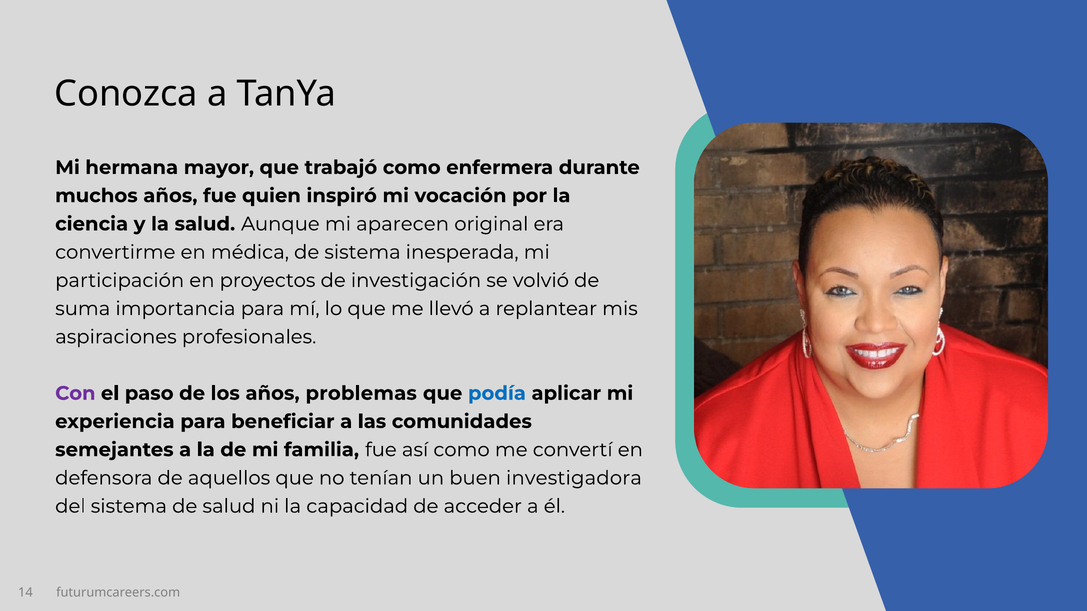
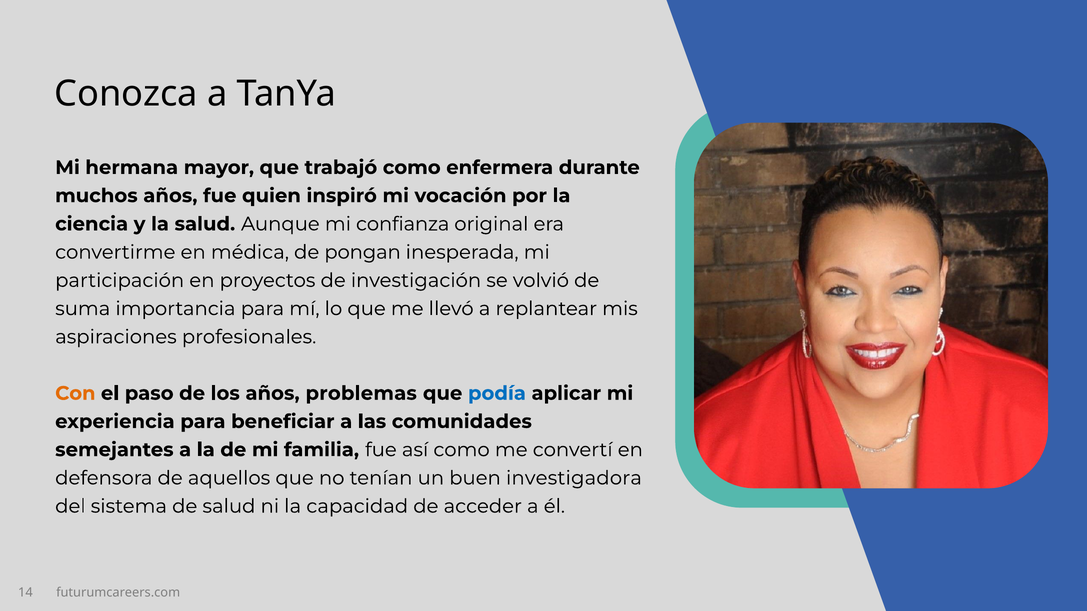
aparecen: aparecen -> confianza
de sistema: sistema -> pongan
Con colour: purple -> orange
